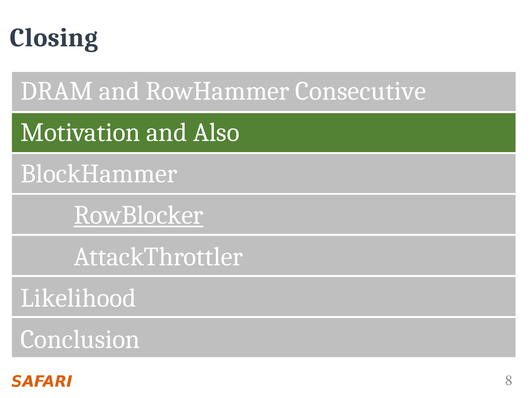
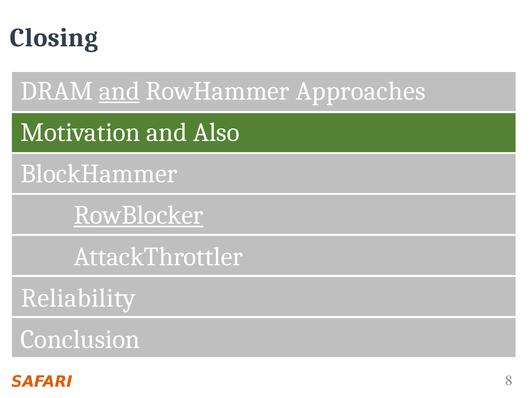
and at (119, 91) underline: none -> present
Consecutive: Consecutive -> Approaches
Likelihood: Likelihood -> Reliability
